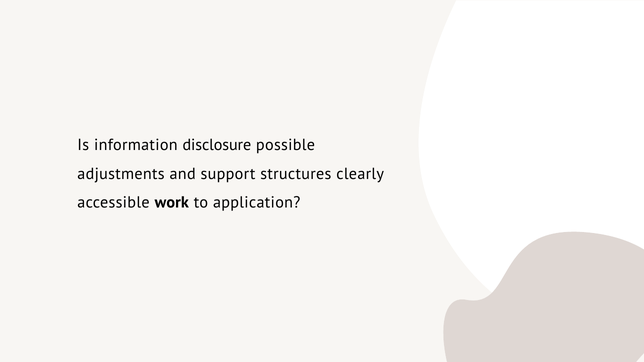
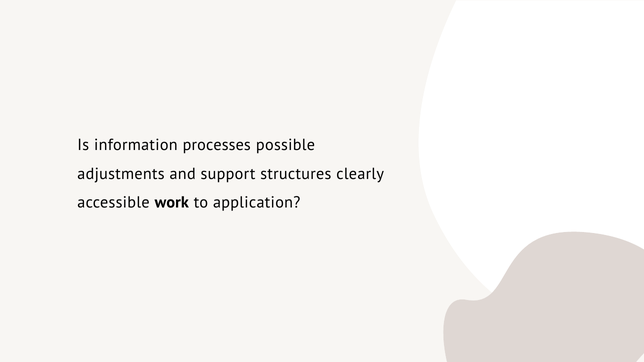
disclosure: disclosure -> processes
